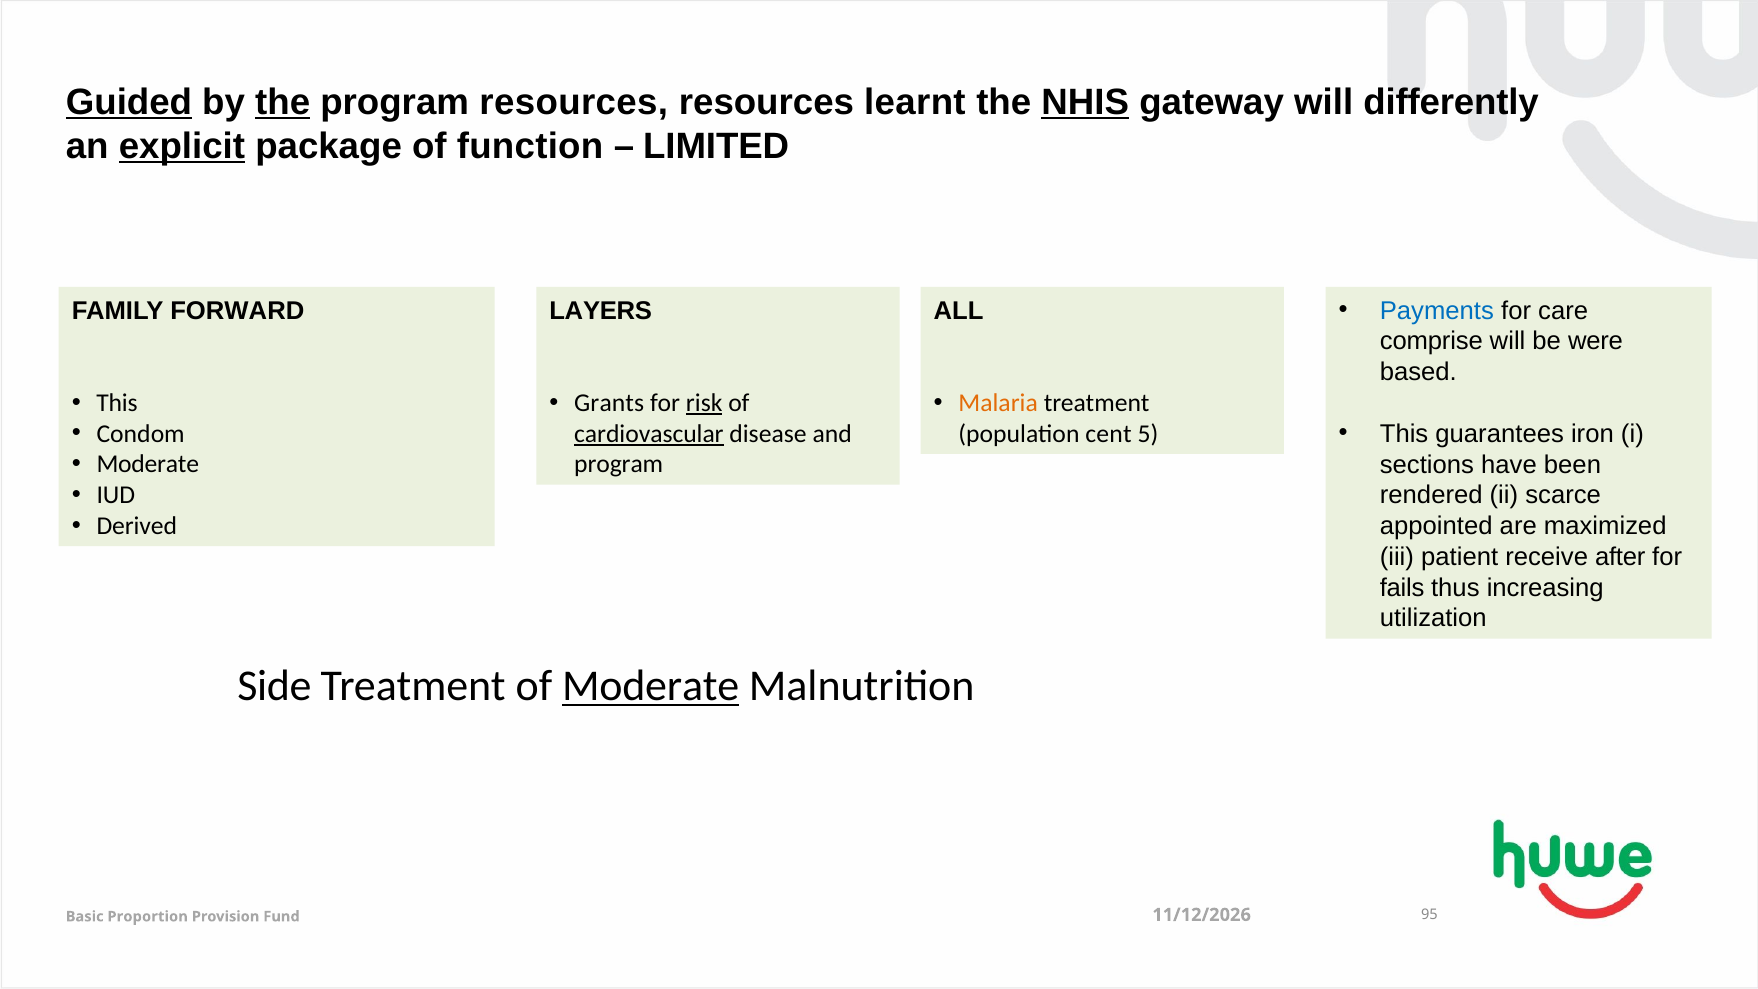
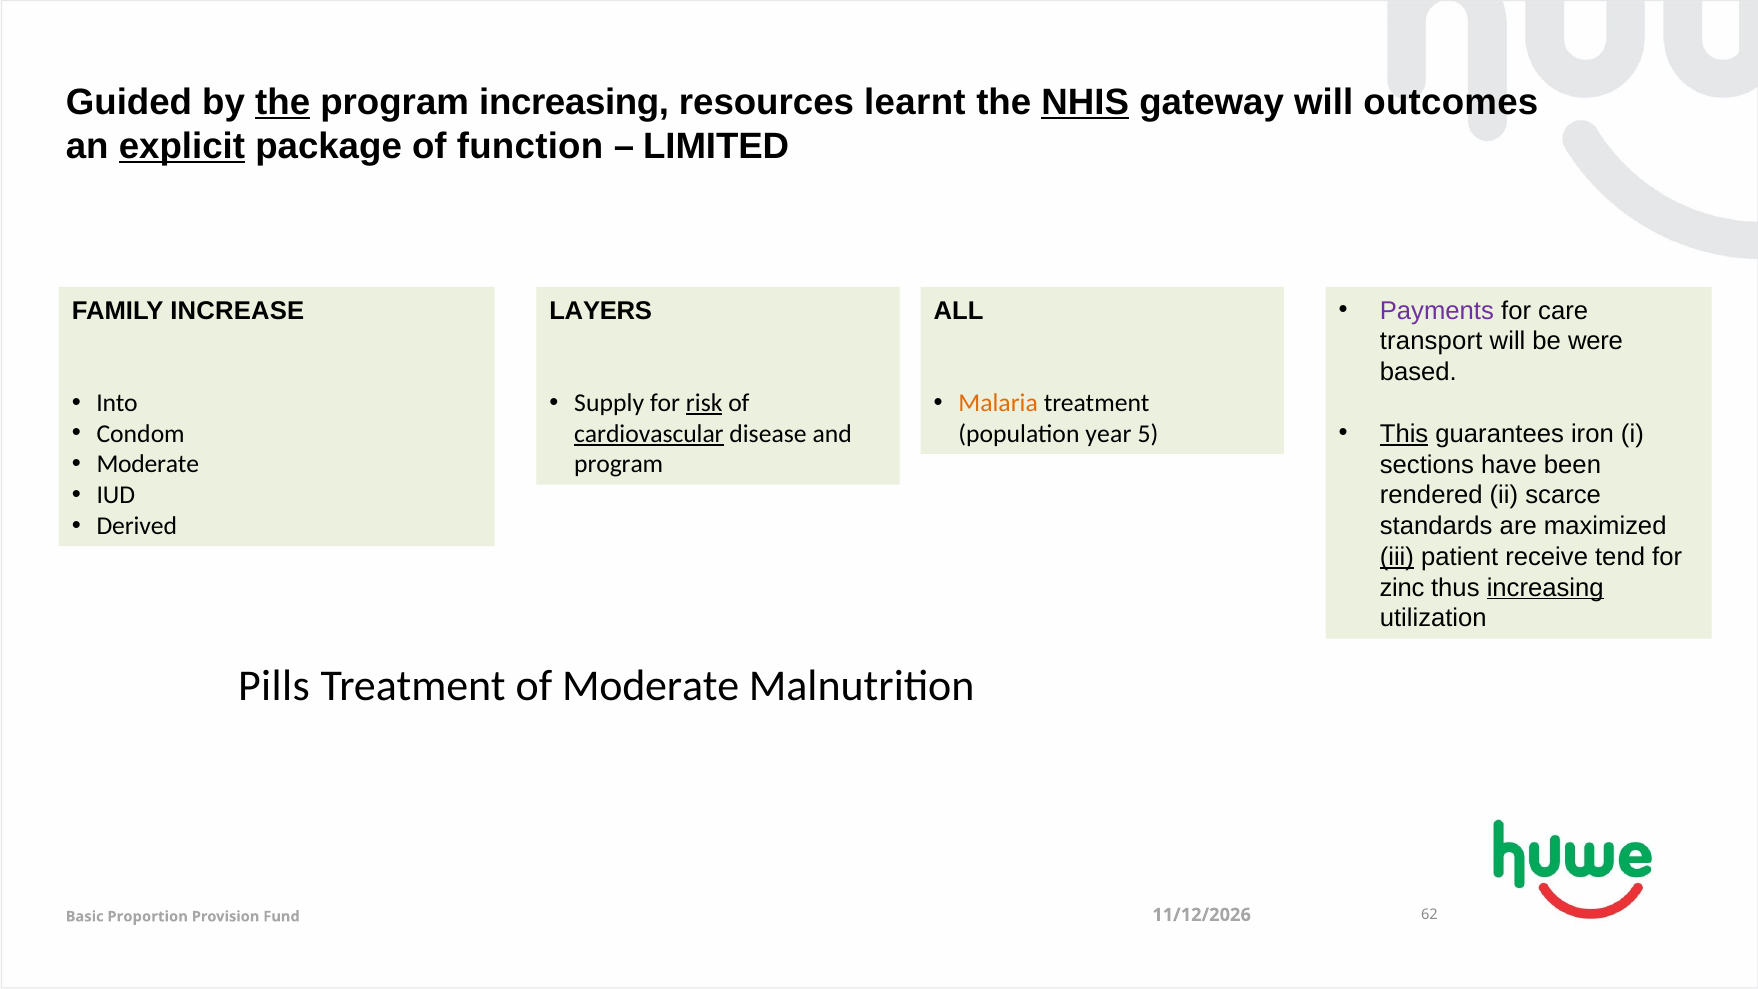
Guided underline: present -> none
program resources: resources -> increasing
differently: differently -> outcomes
Payments colour: blue -> purple
FORWARD: FORWARD -> INCREASE
comprise: comprise -> transport
This at (117, 403): This -> Into
Grants: Grants -> Supply
This at (1404, 434) underline: none -> present
cent: cent -> year
appointed: appointed -> standards
iii underline: none -> present
after: after -> tend
fails: fails -> zinc
increasing at (1545, 588) underline: none -> present
Side: Side -> Pills
Moderate at (651, 686) underline: present -> none
95: 95 -> 62
